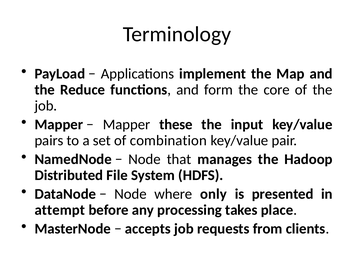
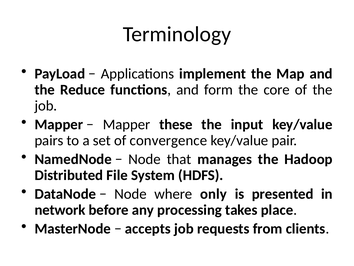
combination: combination -> convergence
attempt: attempt -> network
